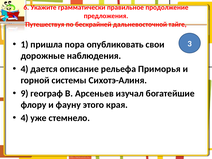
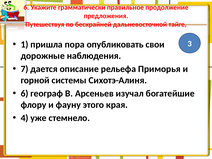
4 at (25, 69): 4 -> 7
9 at (25, 93): 9 -> 6
